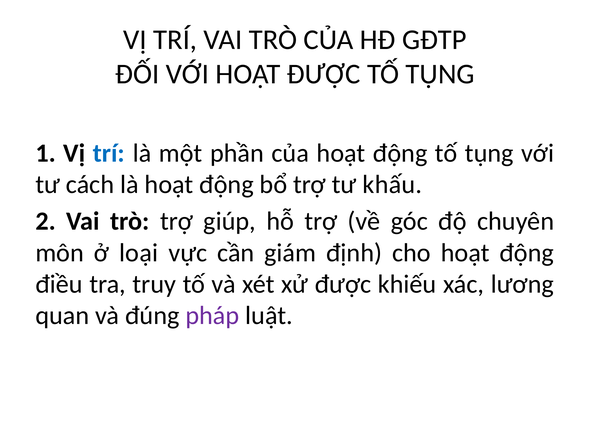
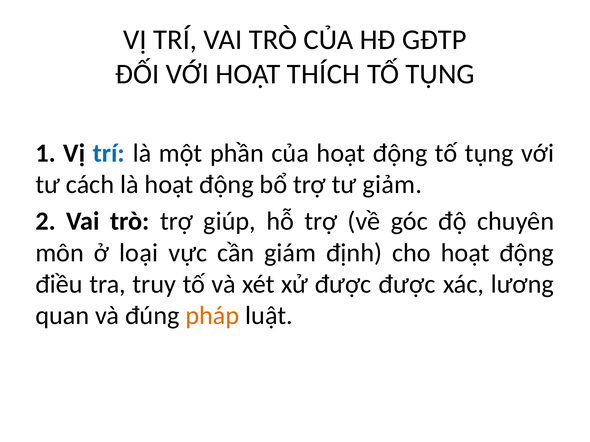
HOẠT ĐƯỢC: ĐƯỢC -> THÍCH
khấu: khấu -> giảm
được khiếu: khiếu -> được
pháp colour: purple -> orange
